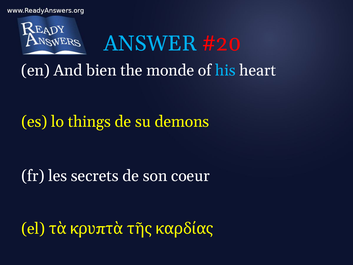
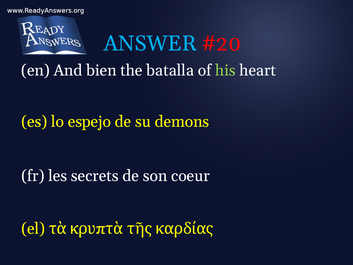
monde: monde -> batalla
his colour: light blue -> light green
things: things -> espejo
